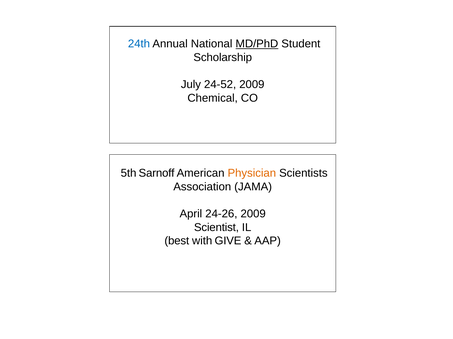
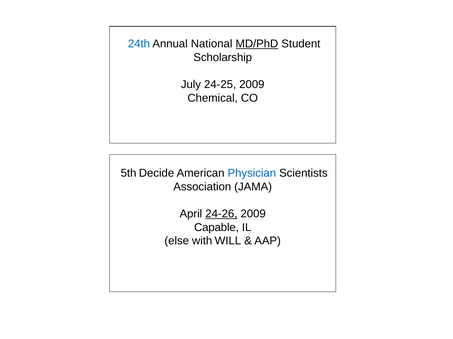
24-52: 24-52 -> 24-25
Sarnoff: Sarnoff -> Decide
Physician colour: orange -> blue
24-26 underline: none -> present
Scientist: Scientist -> Capable
best: best -> else
GIVE: GIVE -> WILL
